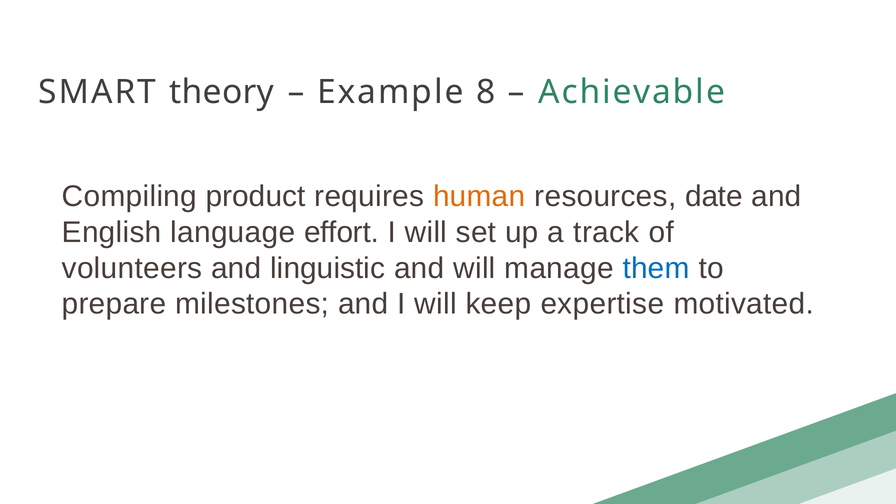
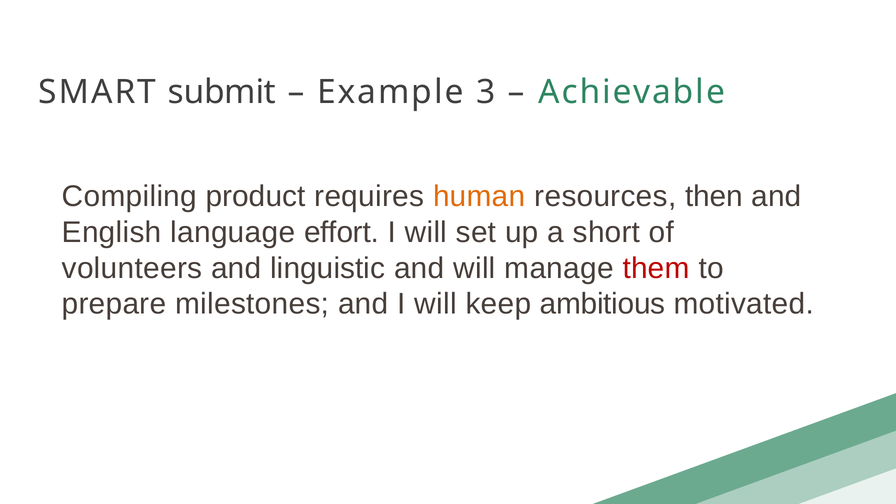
theory: theory -> submit
8: 8 -> 3
date: date -> then
track: track -> short
them colour: blue -> red
expertise: expertise -> ambitious
